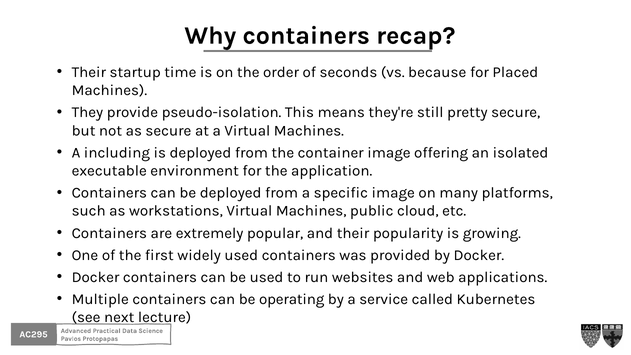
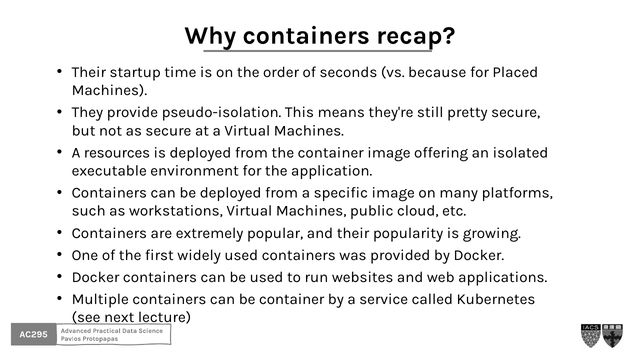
including: including -> resources
be operating: operating -> container
